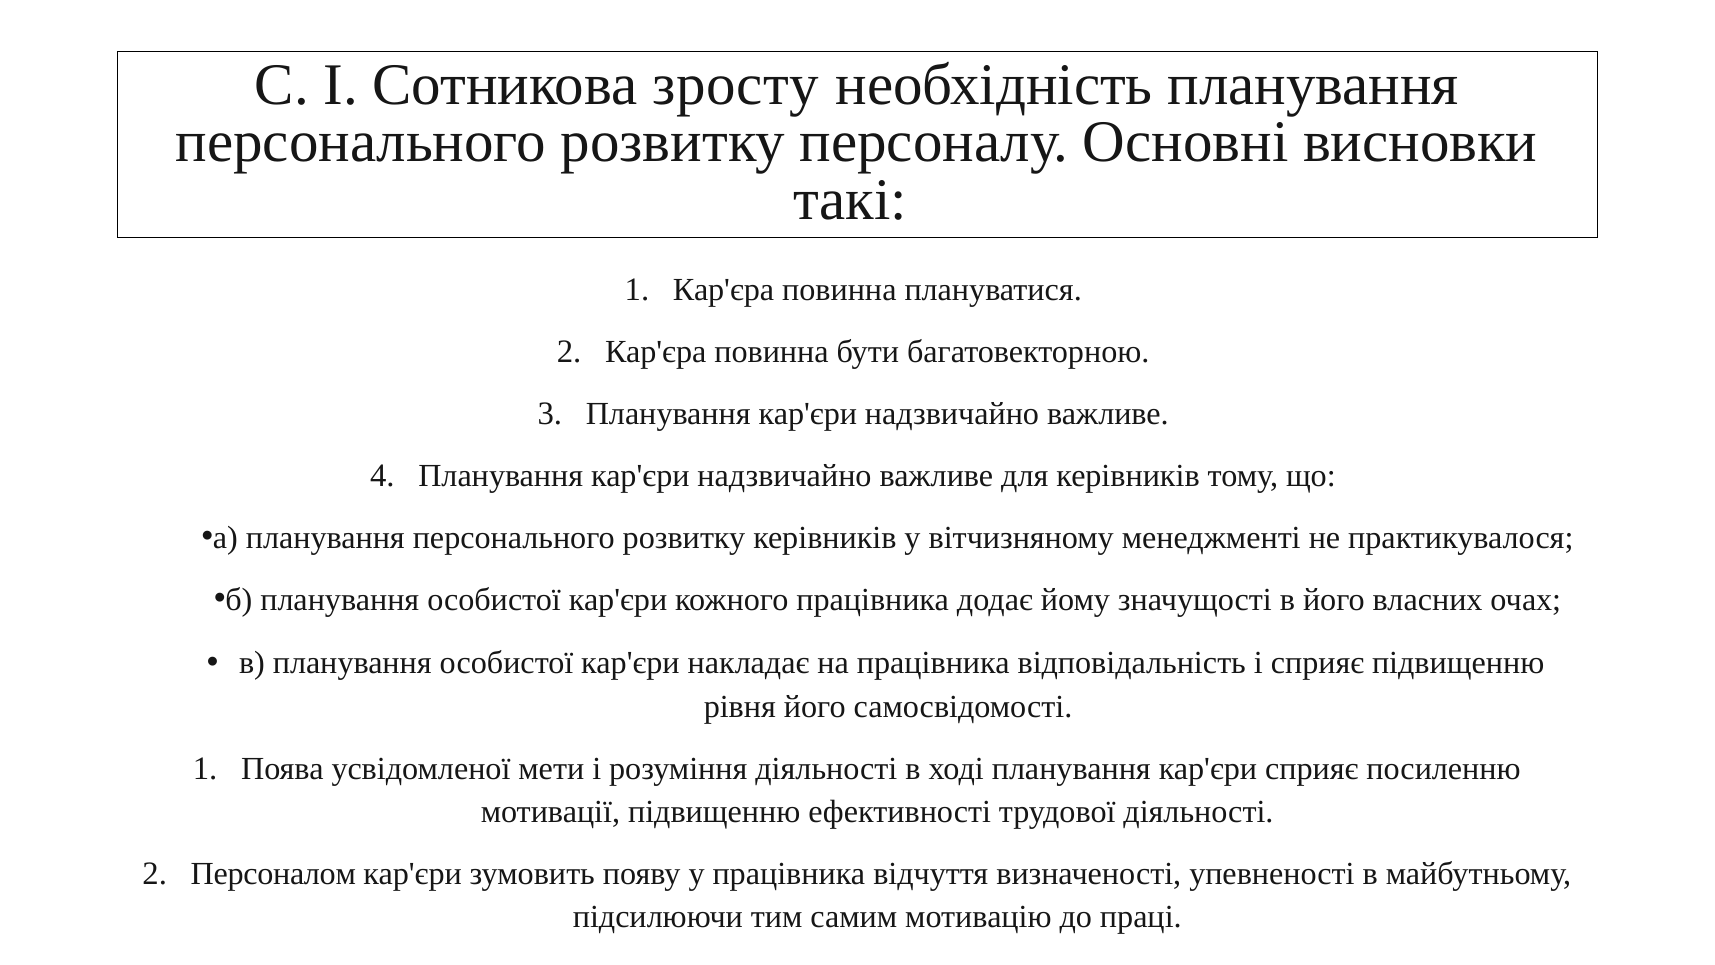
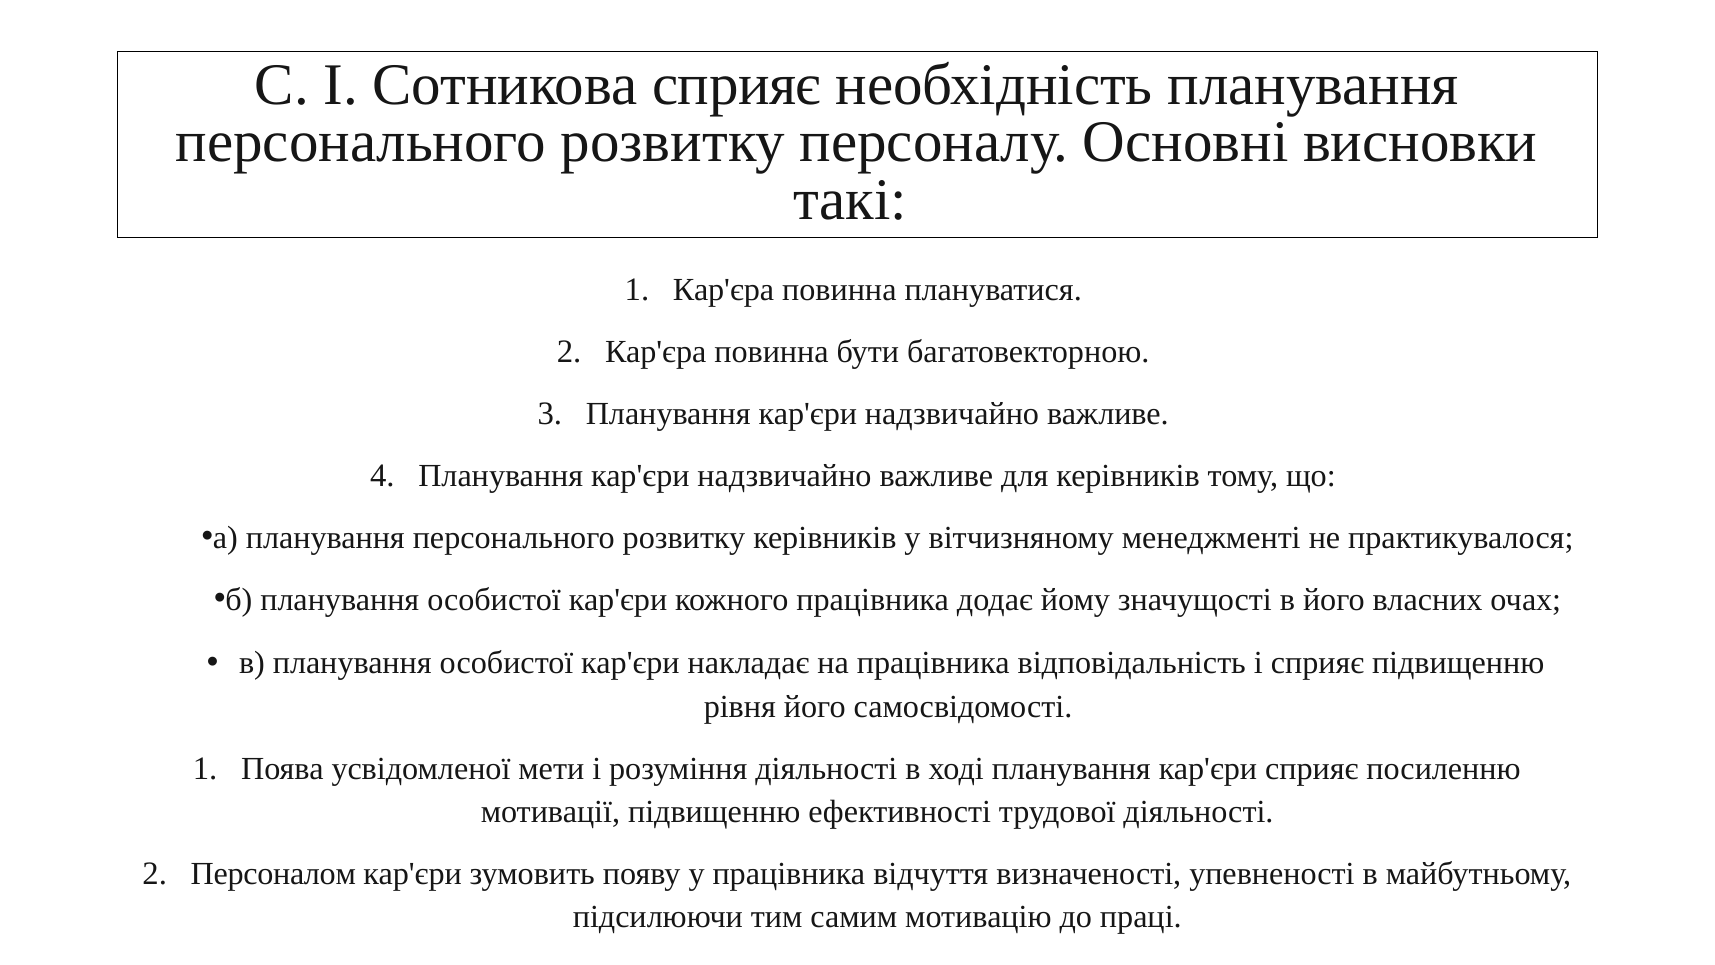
Сотникова зросту: зросту -> сприяє
